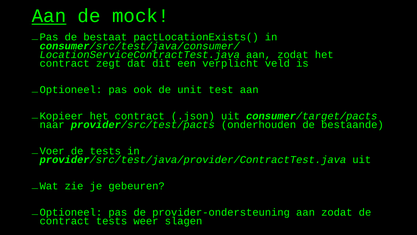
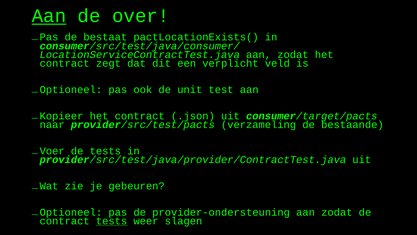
mock: mock -> over
onderhouden: onderhouden -> verzameling
tests at (112, 221) underline: none -> present
